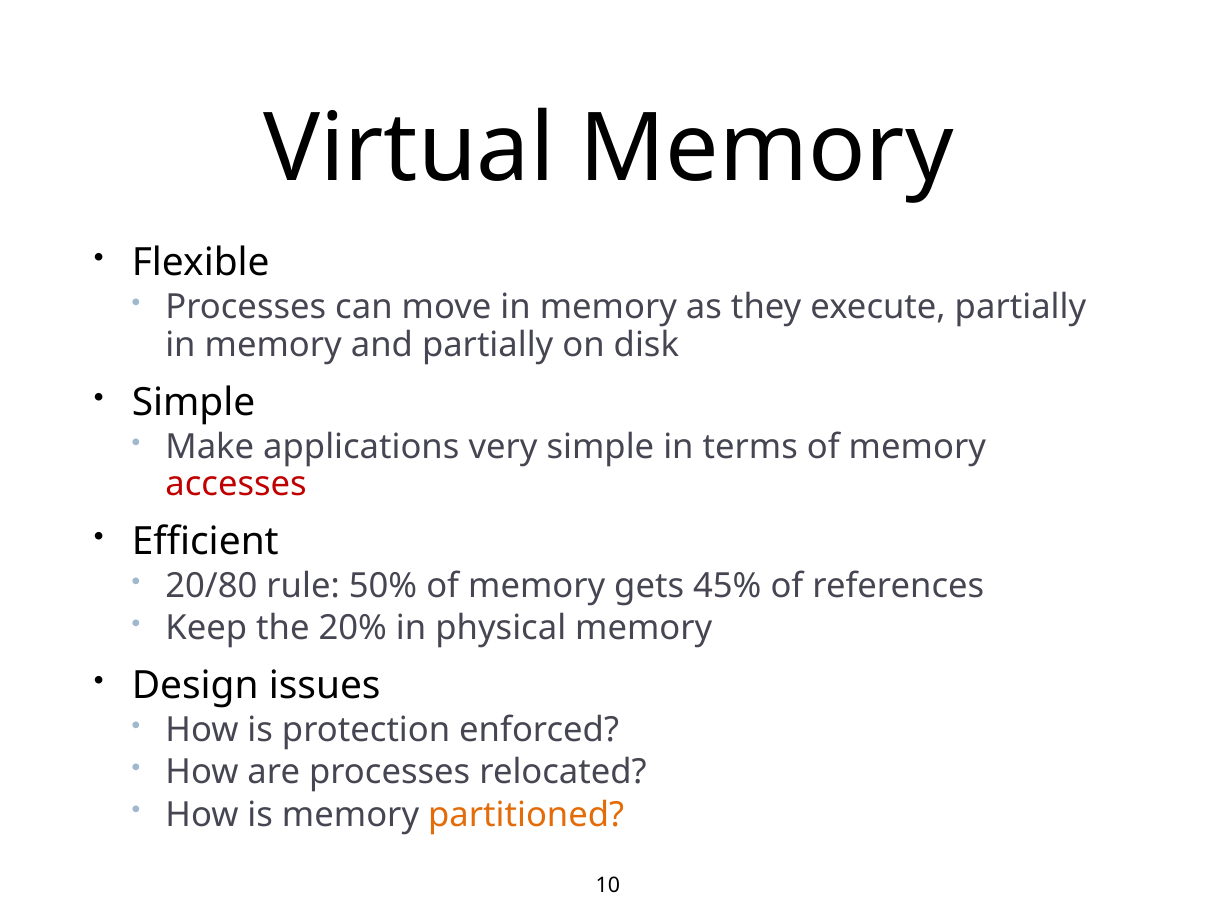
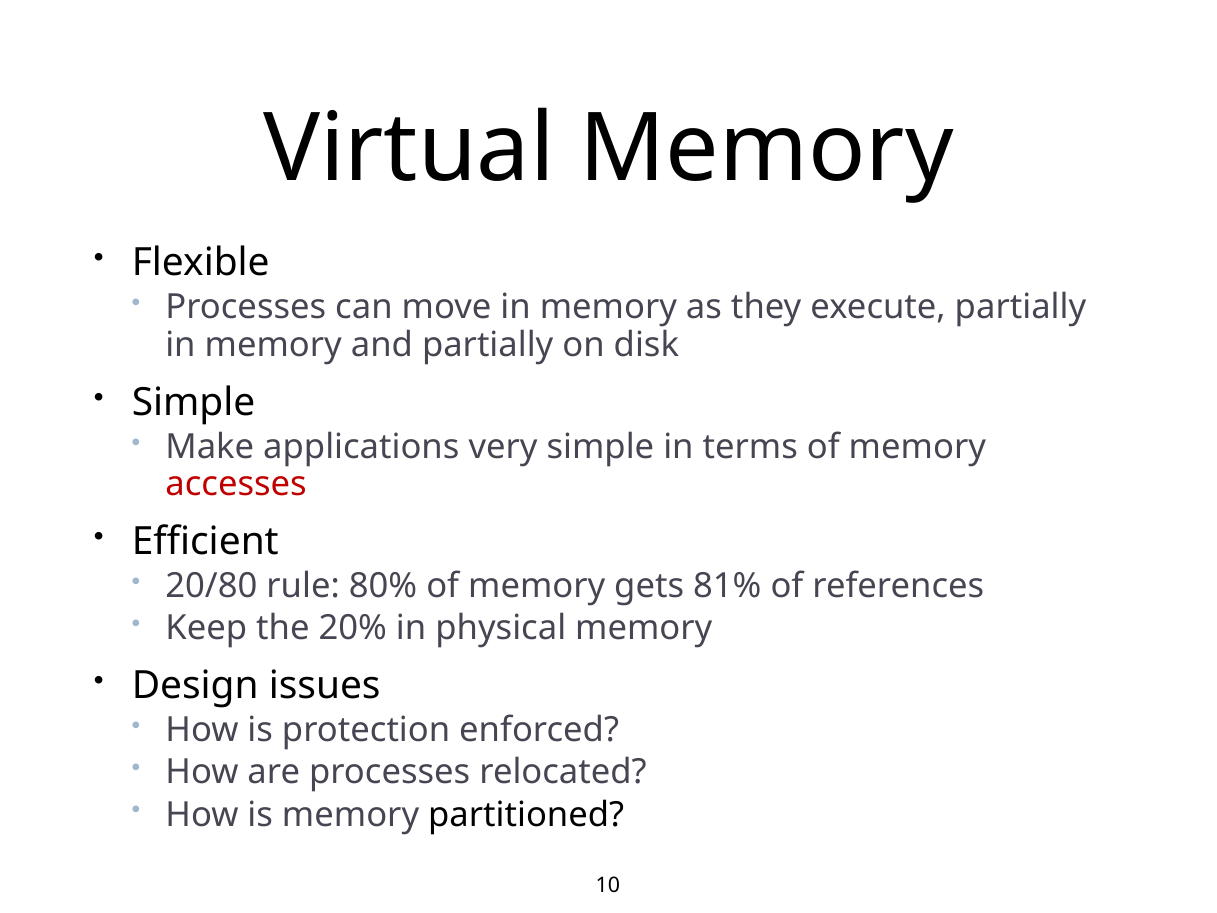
50%: 50% -> 80%
45%: 45% -> 81%
partitioned colour: orange -> black
